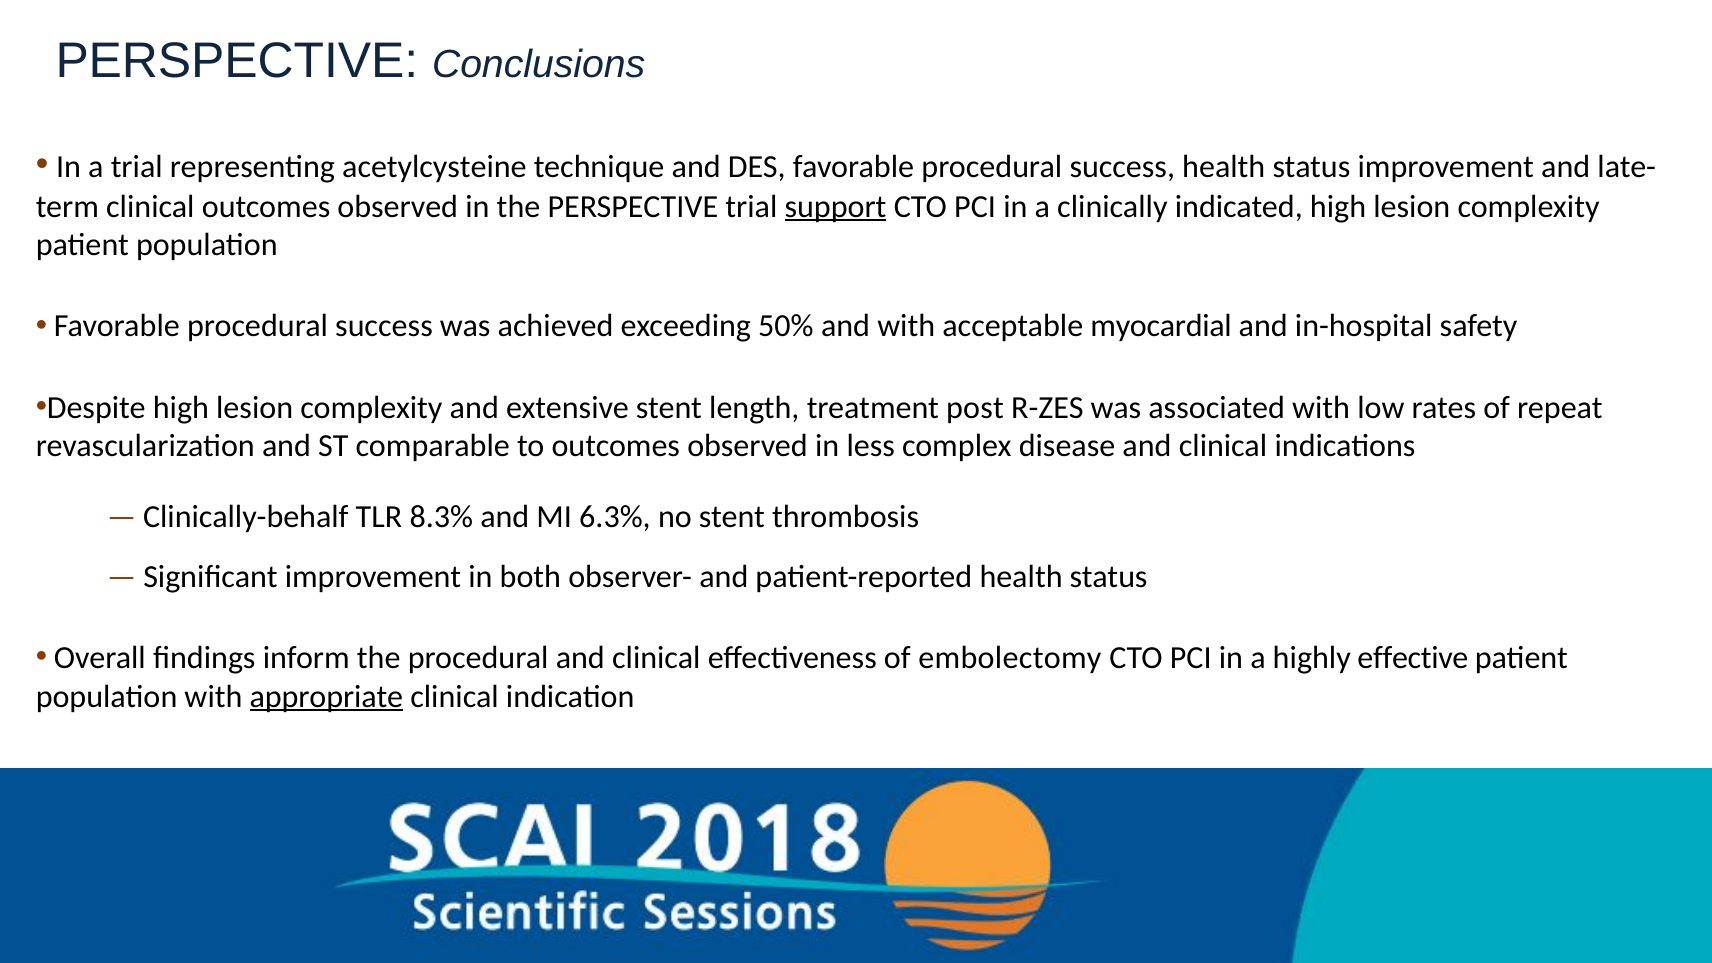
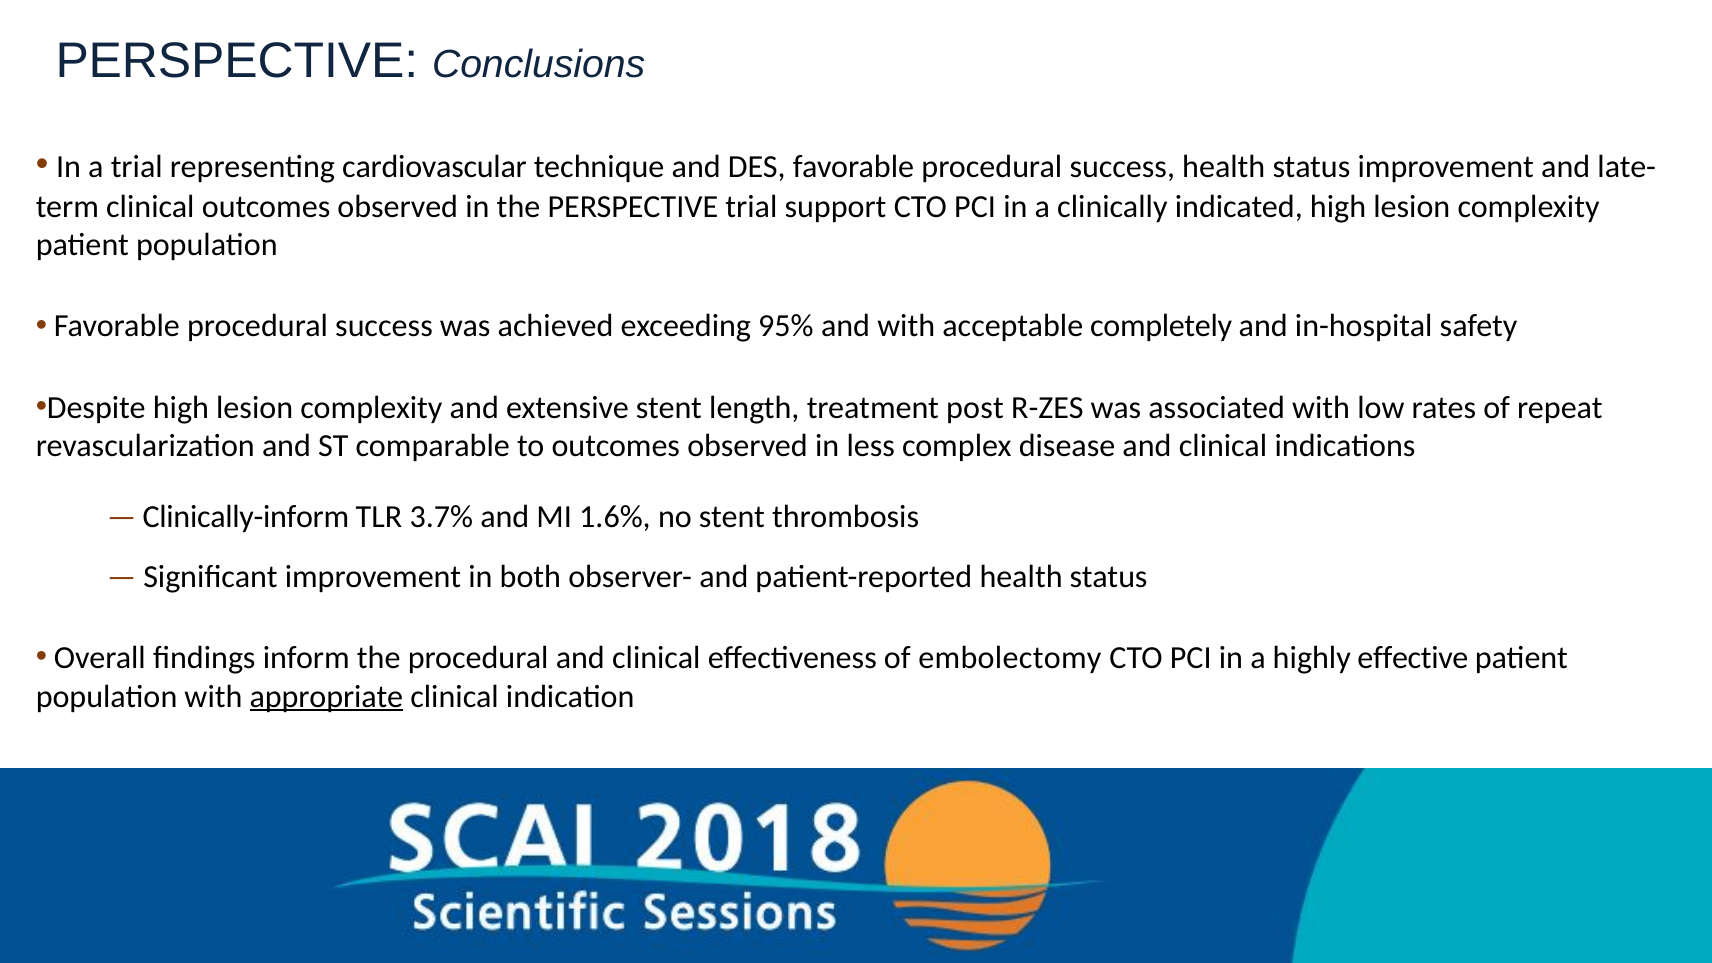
acetylcysteine: acetylcysteine -> cardiovascular
support underline: present -> none
50%: 50% -> 95%
myocardial: myocardial -> completely
Clinically-behalf: Clinically-behalf -> Clinically-inform
8.3%: 8.3% -> 3.7%
6.3%: 6.3% -> 1.6%
